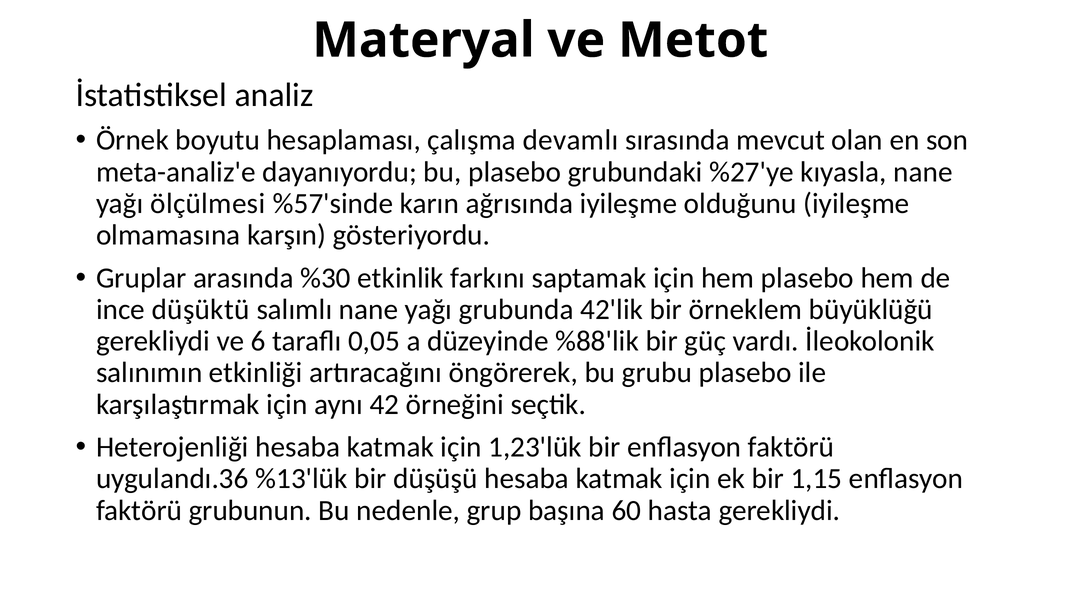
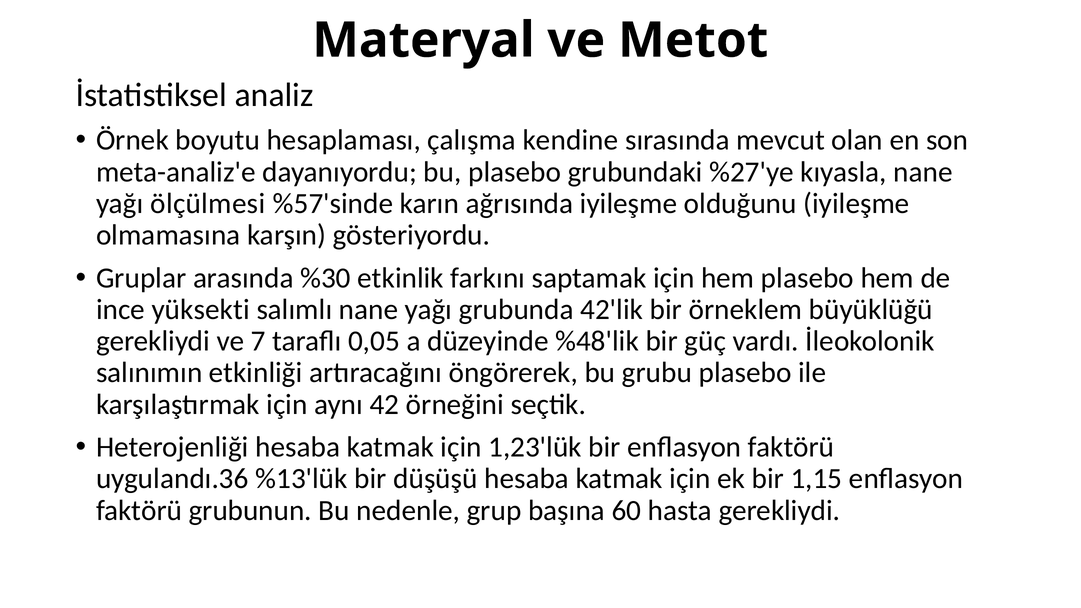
devamlı: devamlı -> kendine
düşüktü: düşüktü -> yüksekti
6: 6 -> 7
%88'lik: %88'lik -> %48'lik
